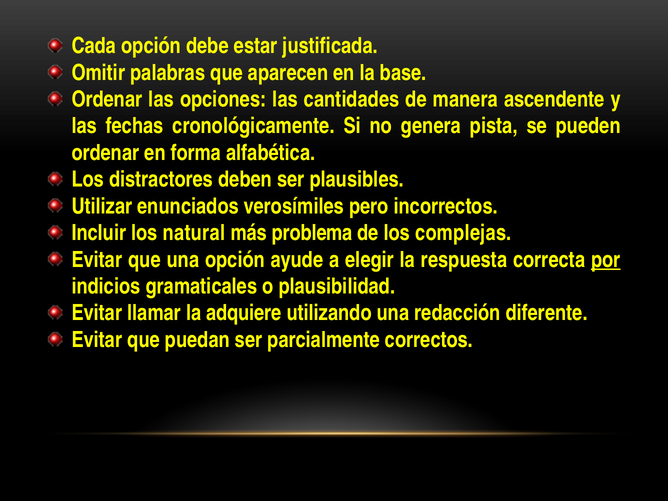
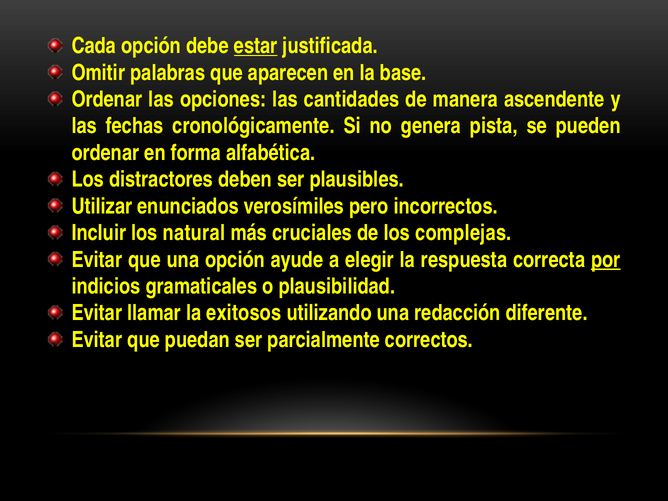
estar underline: none -> present
problema: problema -> cruciales
adquiere: adquiere -> exitosos
